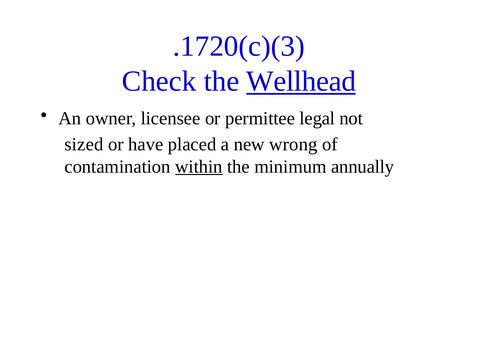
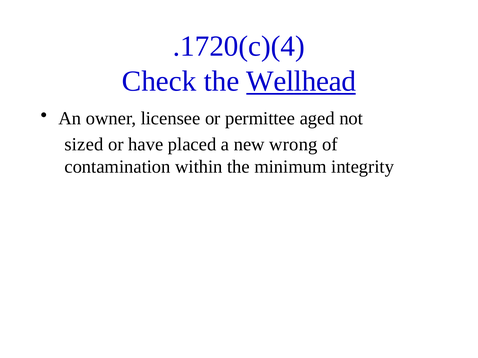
.1720(c)(3: .1720(c)(3 -> .1720(c)(4
legal: legal -> aged
within underline: present -> none
annually: annually -> integrity
